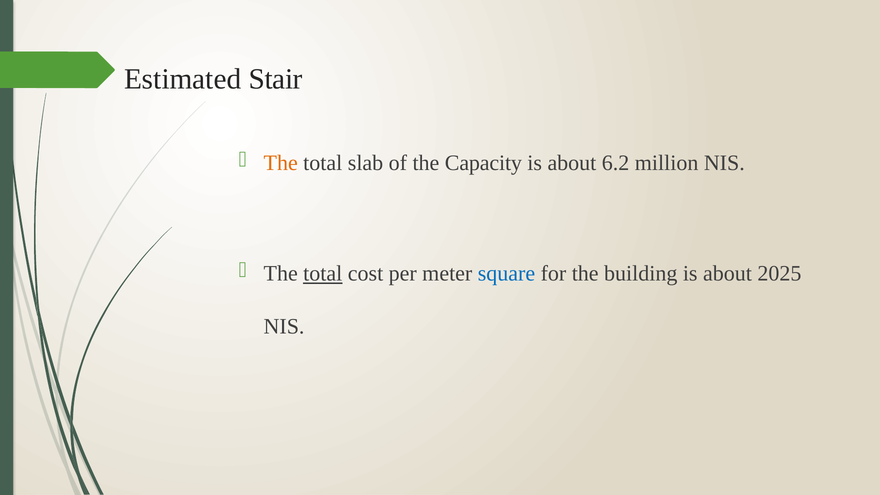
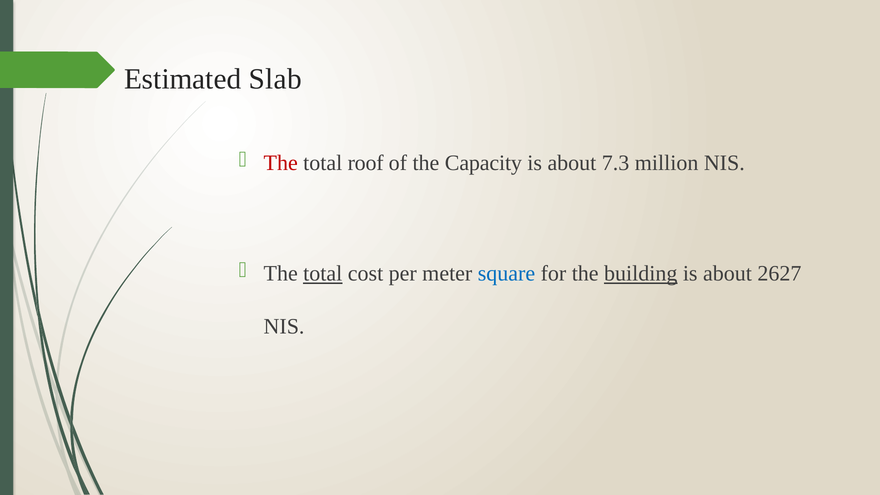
Stair: Stair -> Slab
The at (281, 163) colour: orange -> red
slab: slab -> roof
6.2: 6.2 -> 7.3
building underline: none -> present
2025: 2025 -> 2627
